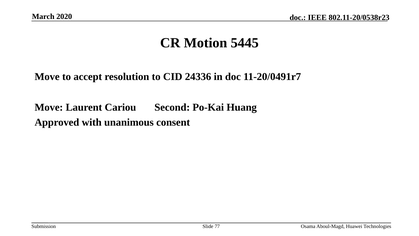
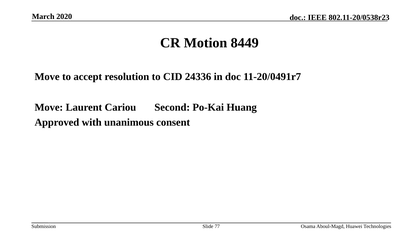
5445: 5445 -> 8449
